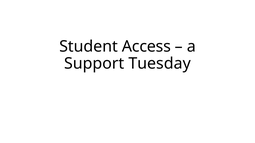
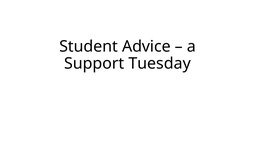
Access: Access -> Advice
